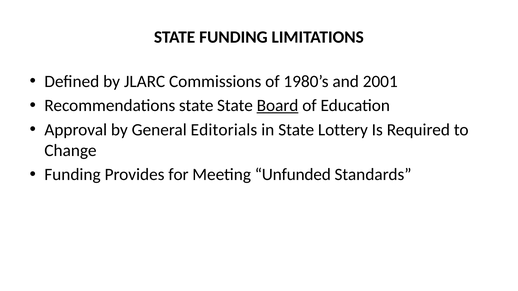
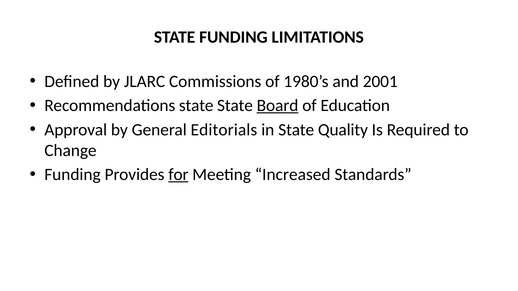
Lottery: Lottery -> Quality
for underline: none -> present
Unfunded: Unfunded -> Increased
